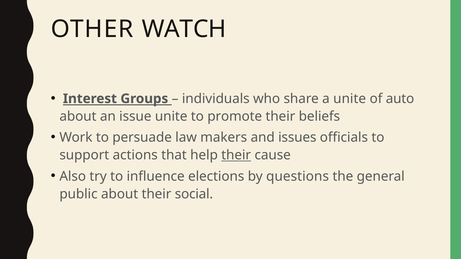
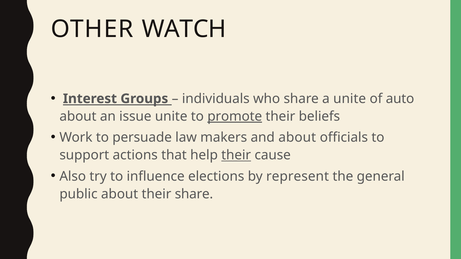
promote underline: none -> present
and issues: issues -> about
questions: questions -> represent
their social: social -> share
